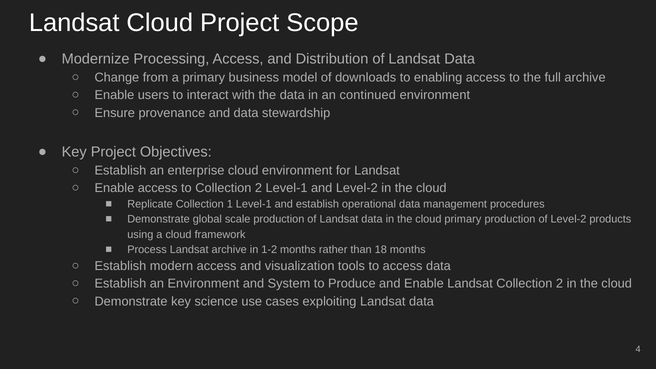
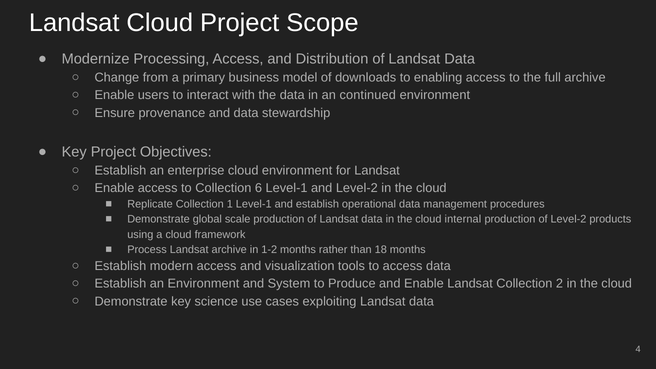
to Collection 2: 2 -> 6
cloud primary: primary -> internal
